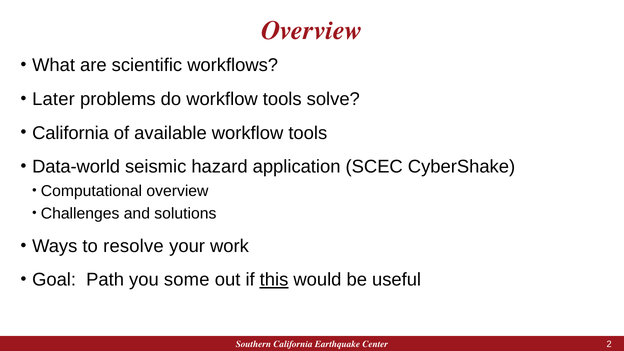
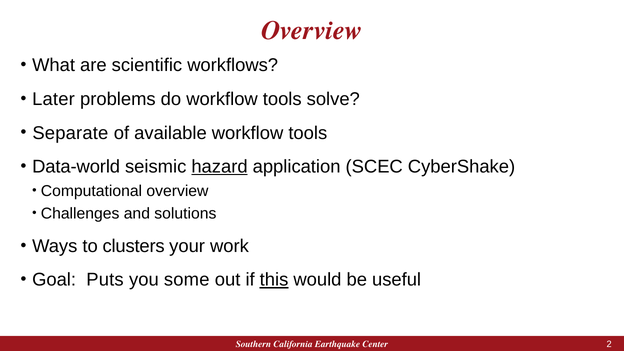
California at (71, 133): California -> Separate
hazard underline: none -> present
resolve: resolve -> clusters
Path: Path -> Puts
